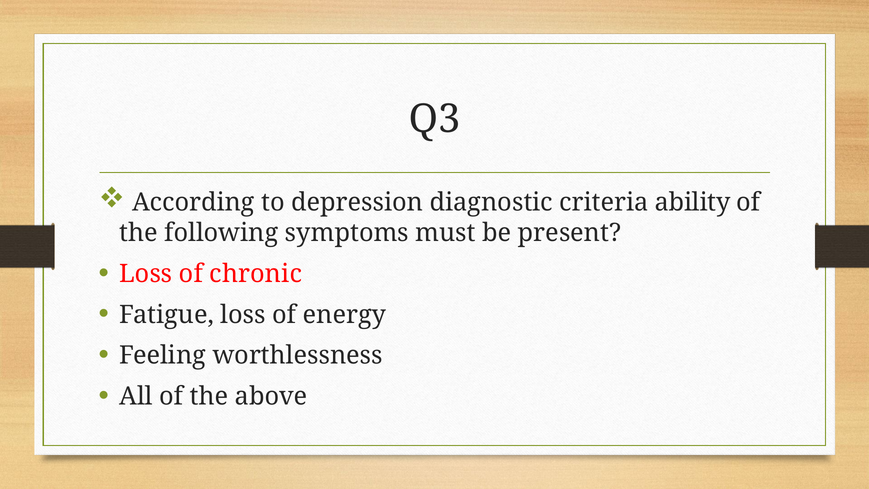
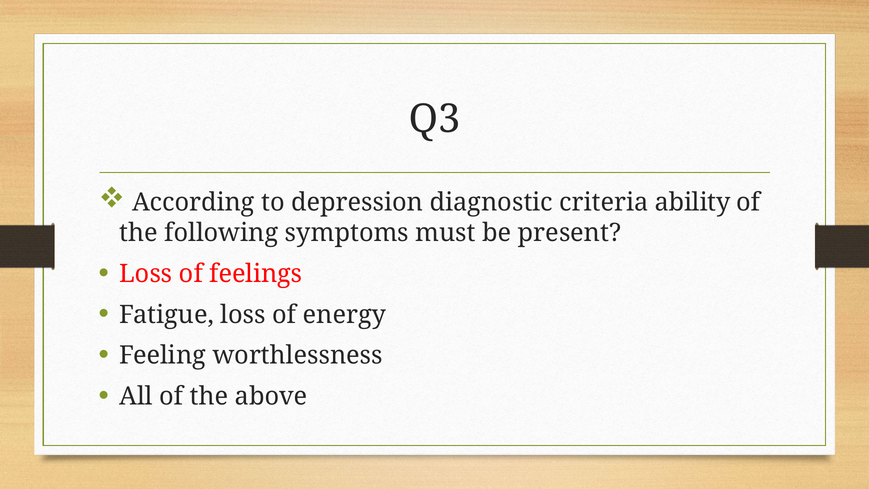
chronic: chronic -> feelings
